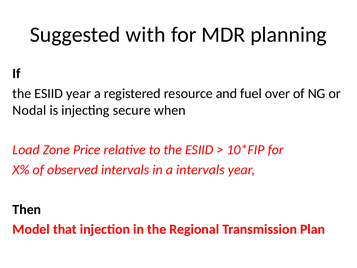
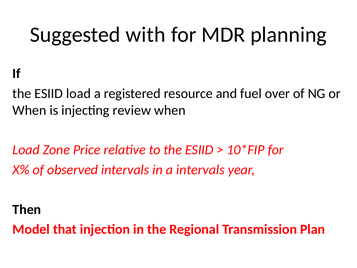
ESIID year: year -> load
Nodal at (29, 110): Nodal -> When
secure: secure -> review
